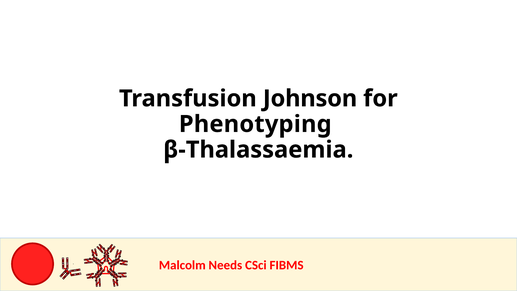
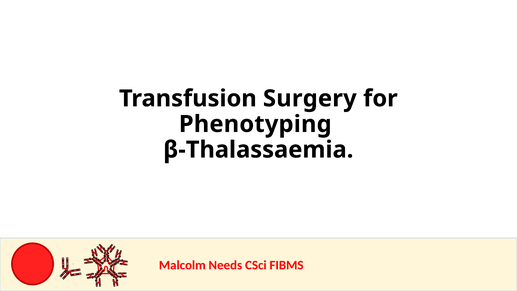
Johnson: Johnson -> Surgery
